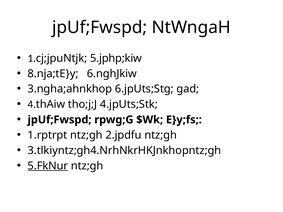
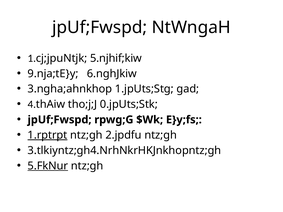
5.jphp;kiw: 5.jphp;kiw -> 5.njhif;kiw
8.nja;tE}y: 8.nja;tE}y -> 9.nja;tE}y
6.jpUts;Stg: 6.jpUts;Stg -> 1.jpUts;Stg
4.jpUts;Stk: 4.jpUts;Stk -> 0.jpUts;Stk
1.rptrpt underline: none -> present
